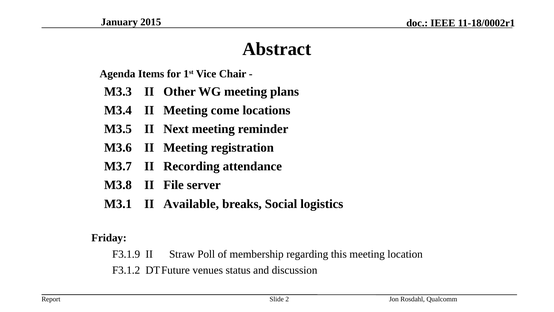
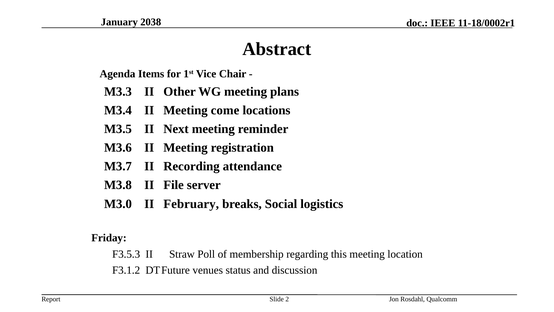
2015: 2015 -> 2038
M3.1: M3.1 -> M3.0
Available: Available -> February
F3.1.9: F3.1.9 -> F3.5.3
